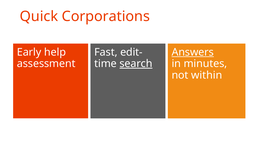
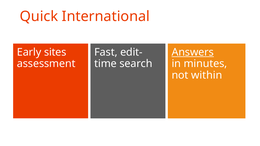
Corporations: Corporations -> International
help: help -> sites
search underline: present -> none
